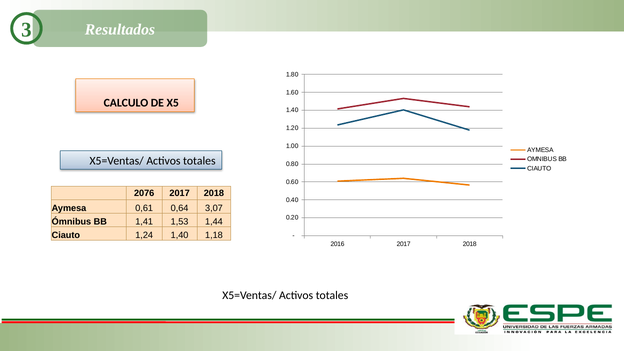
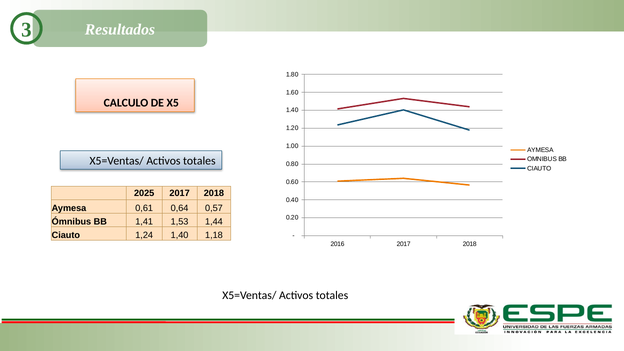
2076: 2076 -> 2025
3,07: 3,07 -> 0,57
